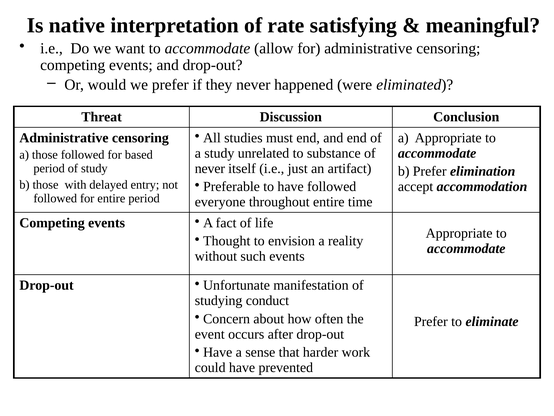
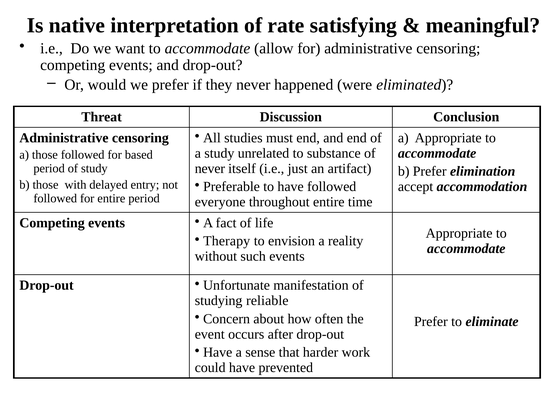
Thought: Thought -> Therapy
conduct: conduct -> reliable
